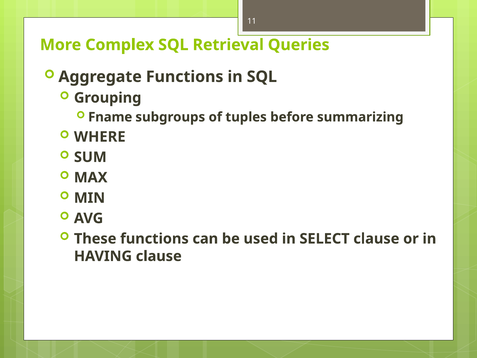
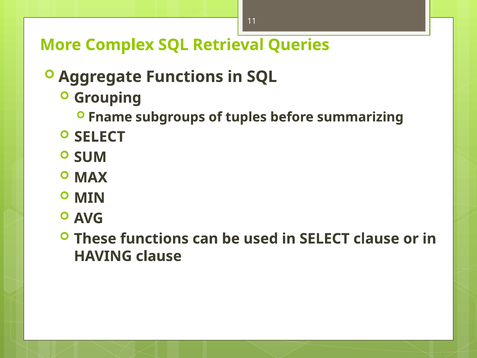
WHERE at (100, 137): WHERE -> SELECT
